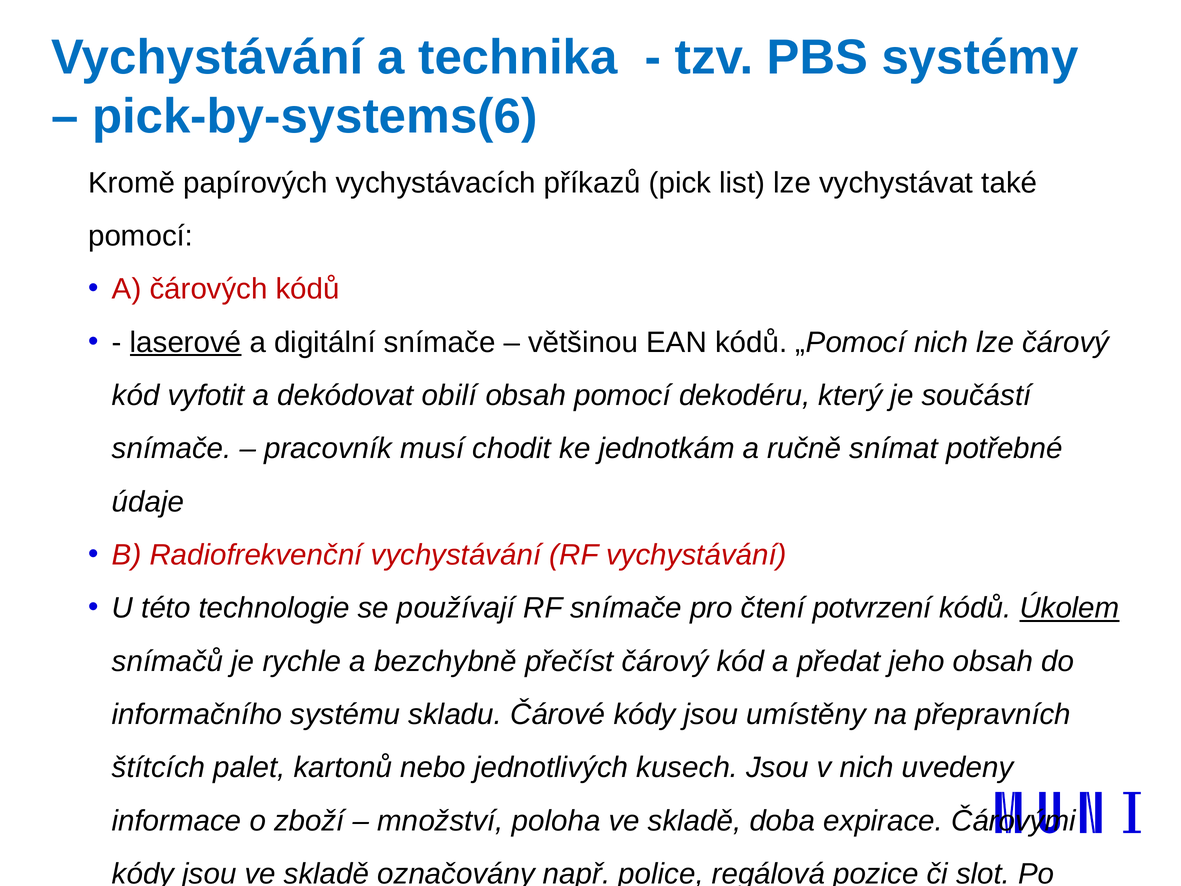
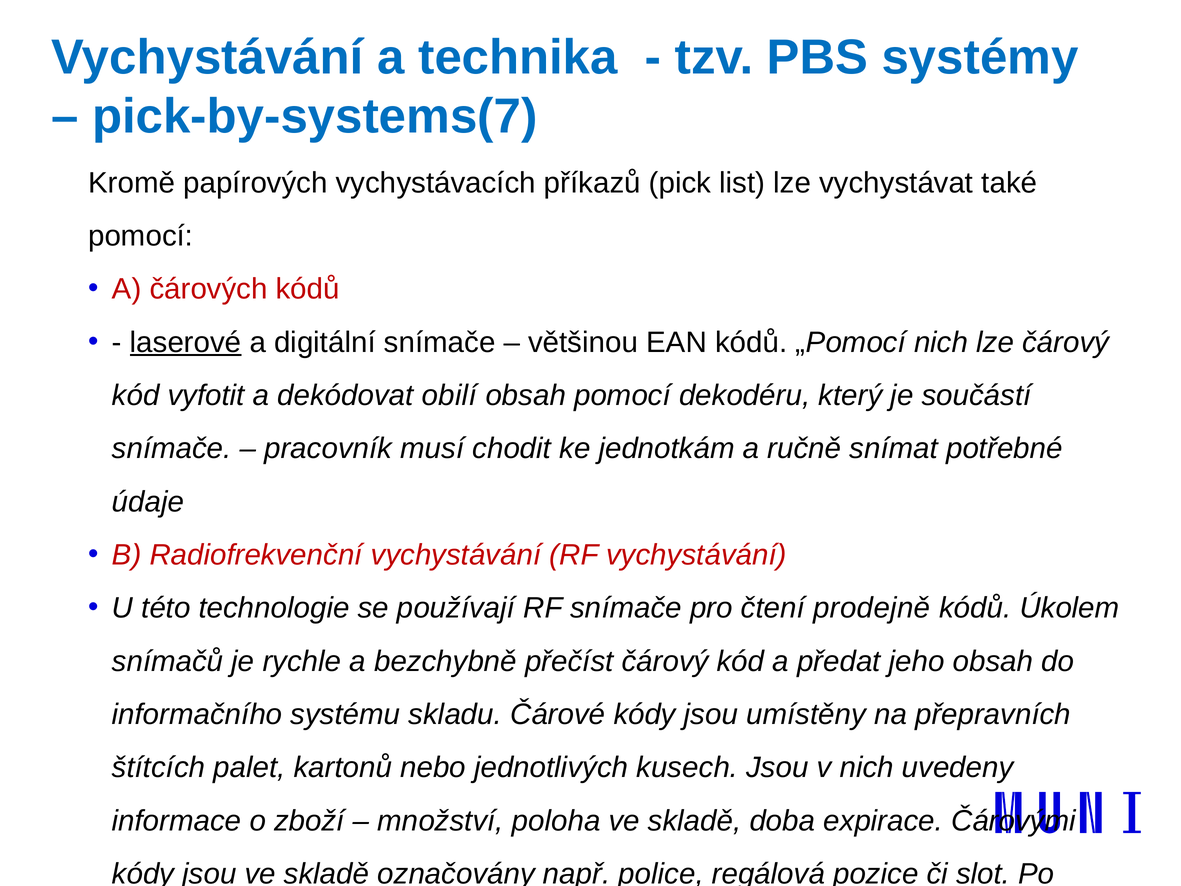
pick-by-systems(6: pick-by-systems(6 -> pick-by-systems(7
čtení potvrzení: potvrzení -> prodejně
Úkolem underline: present -> none
